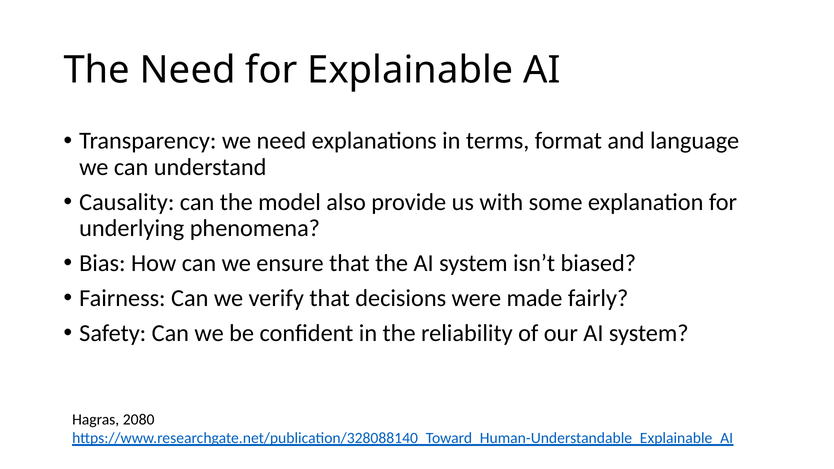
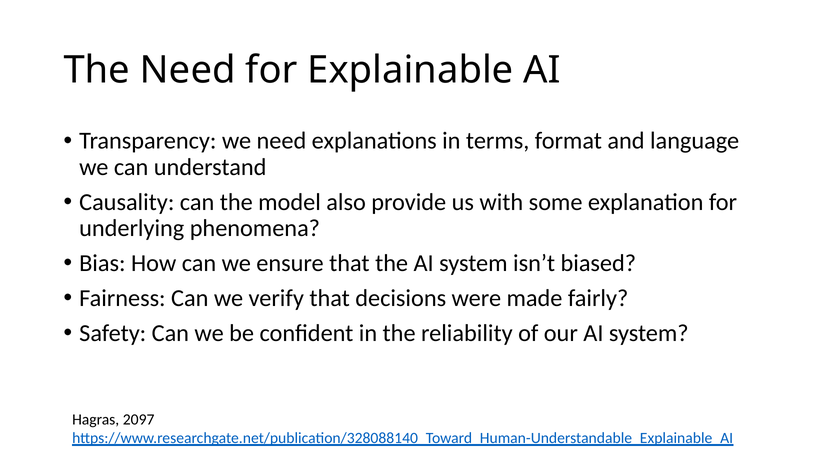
2080: 2080 -> 2097
